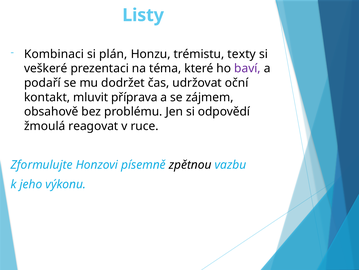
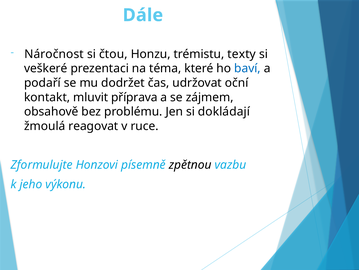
Listy: Listy -> Dále
Kombinaci: Kombinaci -> Náročnost
plán: plán -> čtou
baví colour: purple -> blue
odpovědí: odpovědí -> dokládají
